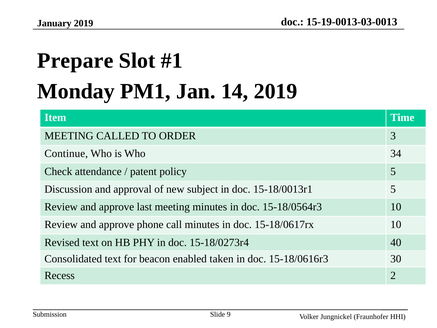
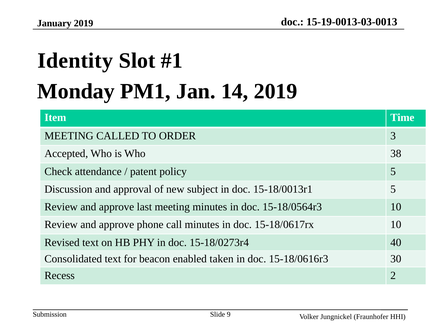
Prepare: Prepare -> Identity
Continue: Continue -> Accepted
34: 34 -> 38
